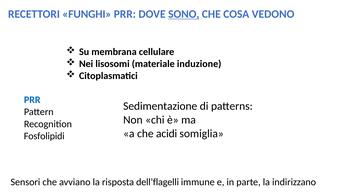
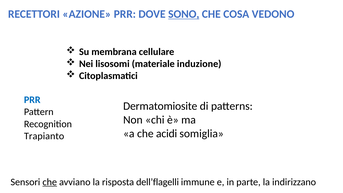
FUNGHI: FUNGHI -> AZIONE
Sedimentazione: Sedimentazione -> Dermatomiosite
Fosfolipidi: Fosfolipidi -> Trapianto
che at (50, 182) underline: none -> present
